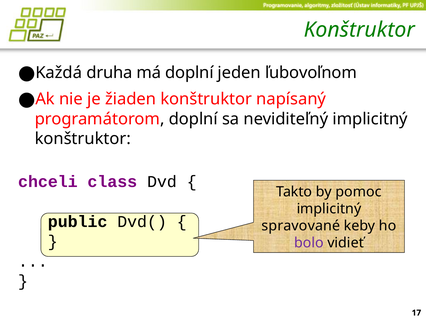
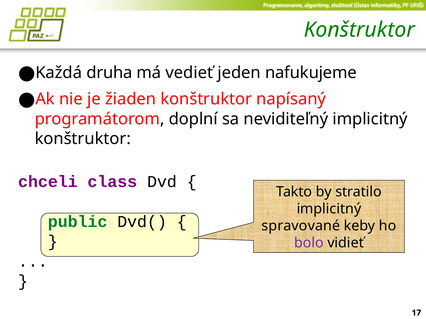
má doplní: doplní -> vedieť
ľubovoľnom: ľubovoľnom -> nafukujeme
pomoc: pomoc -> stratilo
public colour: black -> green
